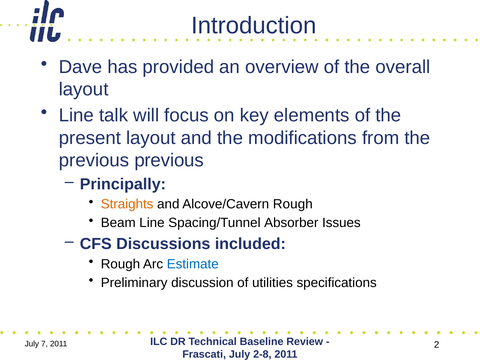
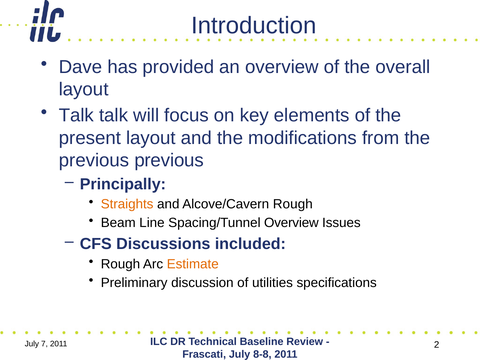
Line at (76, 115): Line -> Talk
Spacing/Tunnel Absorber: Absorber -> Overview
Estimate colour: blue -> orange
2-8: 2-8 -> 8-8
